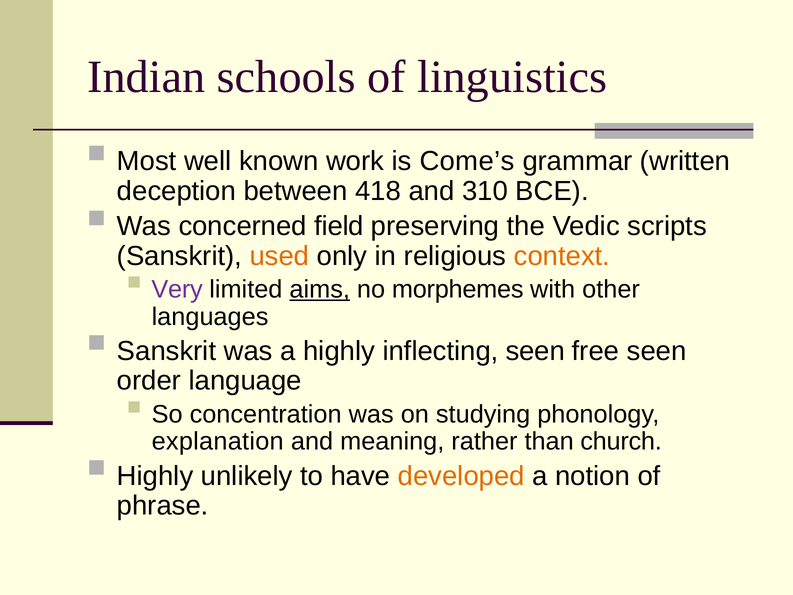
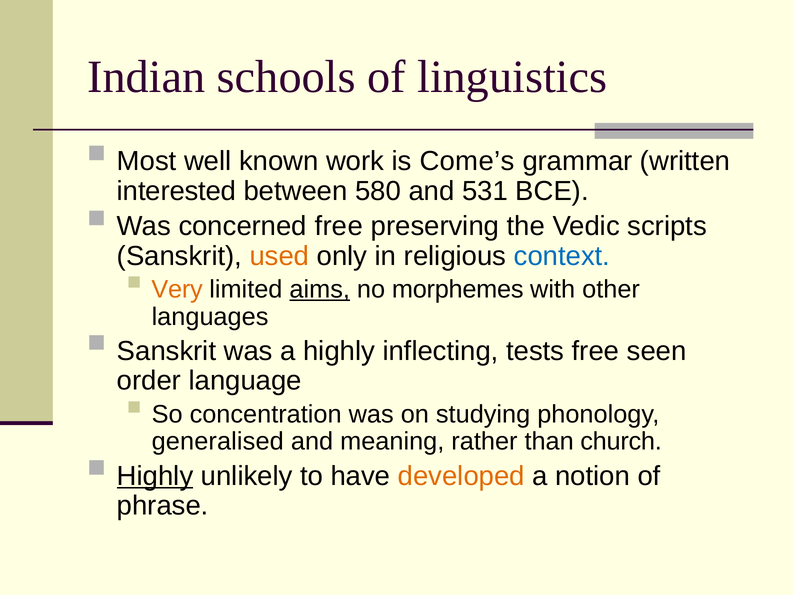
deception: deception -> interested
418: 418 -> 580
310: 310 -> 531
concerned field: field -> free
context colour: orange -> blue
Very colour: purple -> orange
inflecting seen: seen -> tests
explanation: explanation -> generalised
Highly at (155, 476) underline: none -> present
